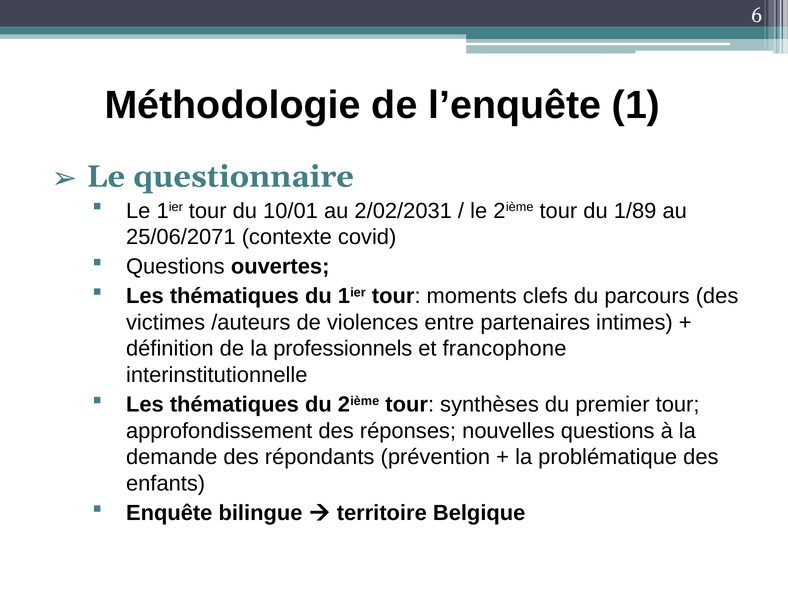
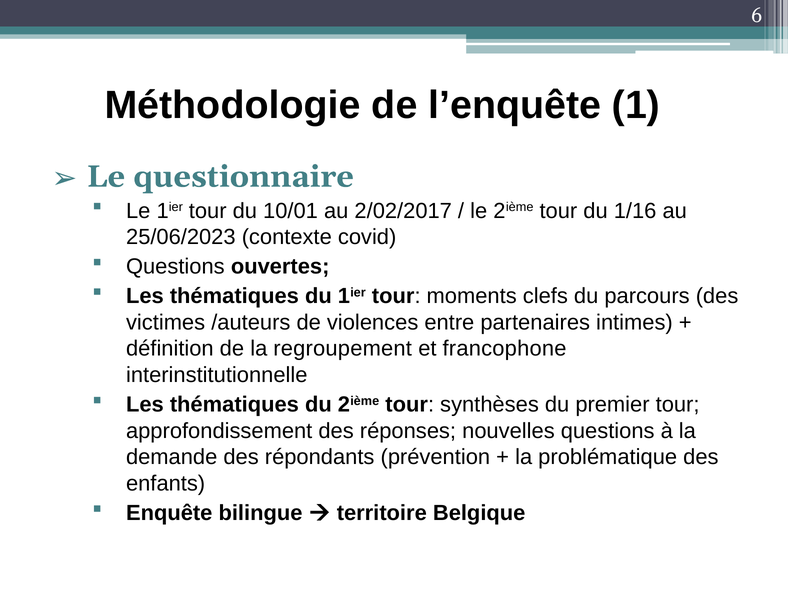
2/02/2031: 2/02/2031 -> 2/02/2017
1/89: 1/89 -> 1/16
25/06/2071: 25/06/2071 -> 25/06/2023
professionnels: professionnels -> regroupement
